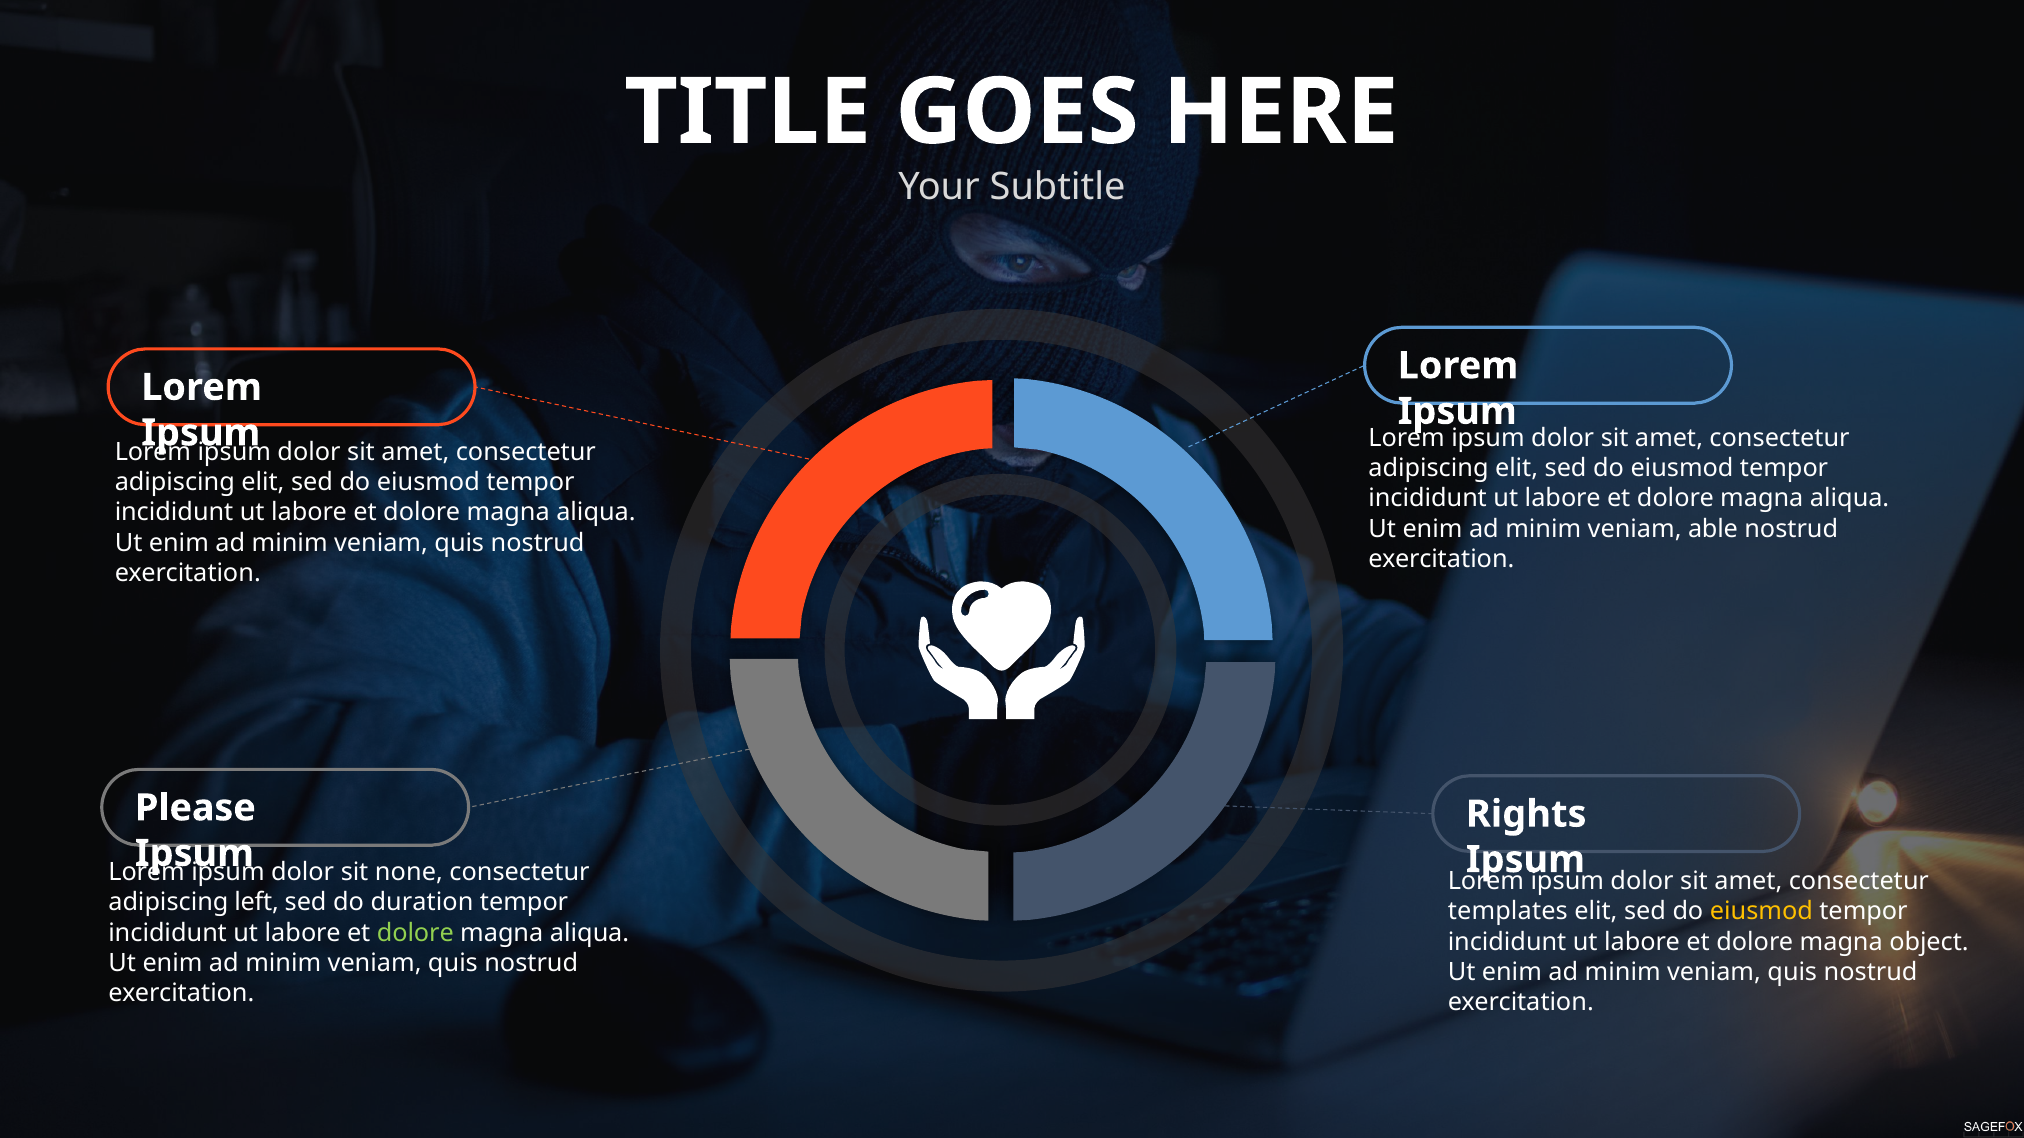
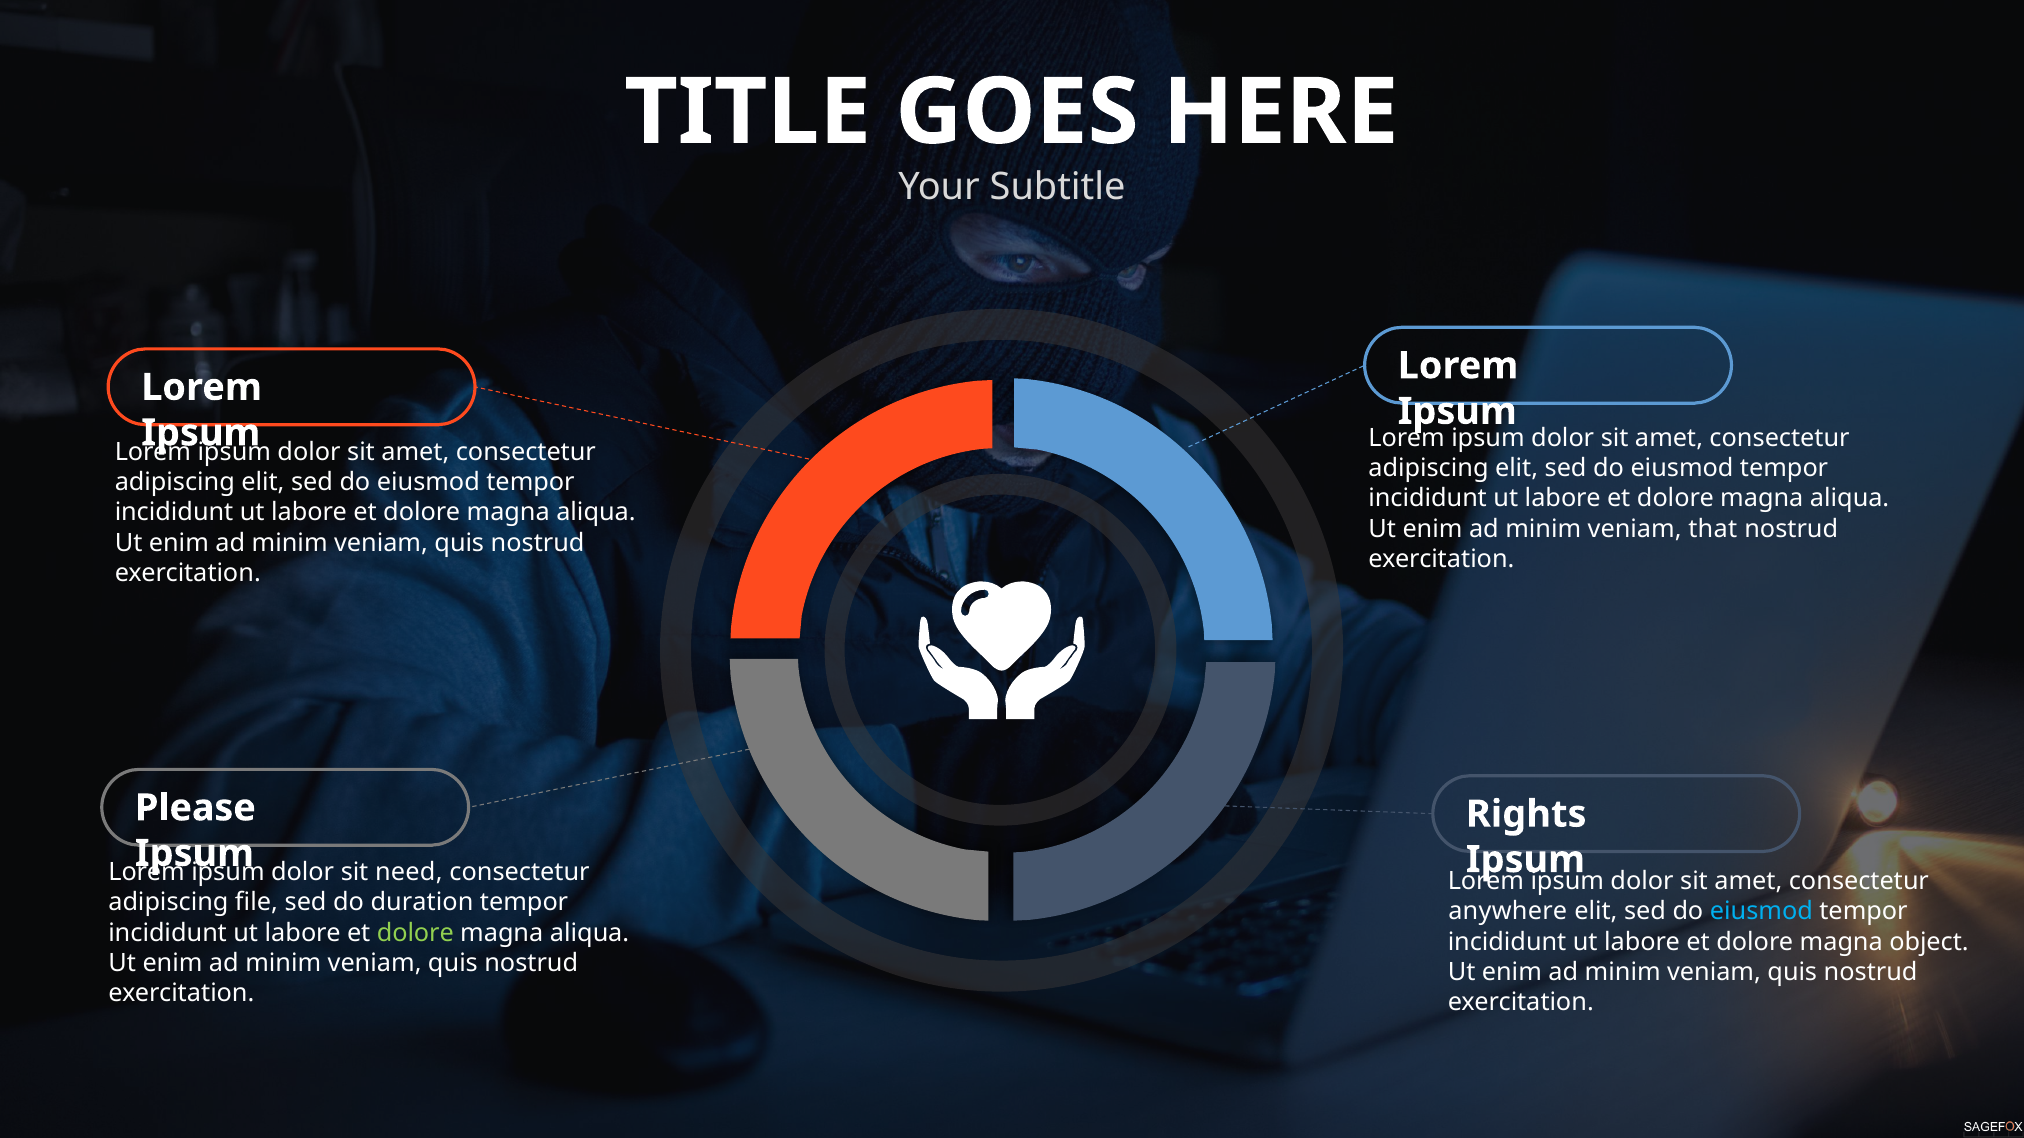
able: able -> that
none: none -> need
left: left -> file
templates: templates -> anywhere
eiusmod at (1761, 912) colour: yellow -> light blue
